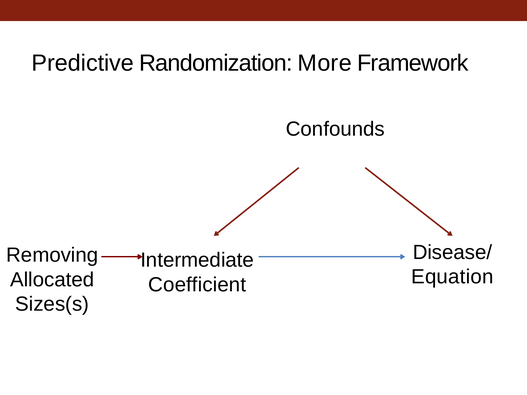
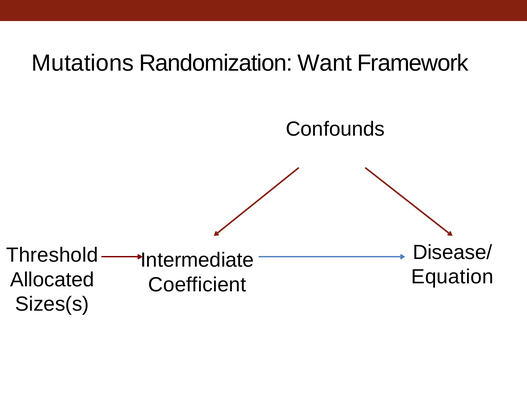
Predictive: Predictive -> Mutations
More: More -> Want
Removing: Removing -> Threshold
